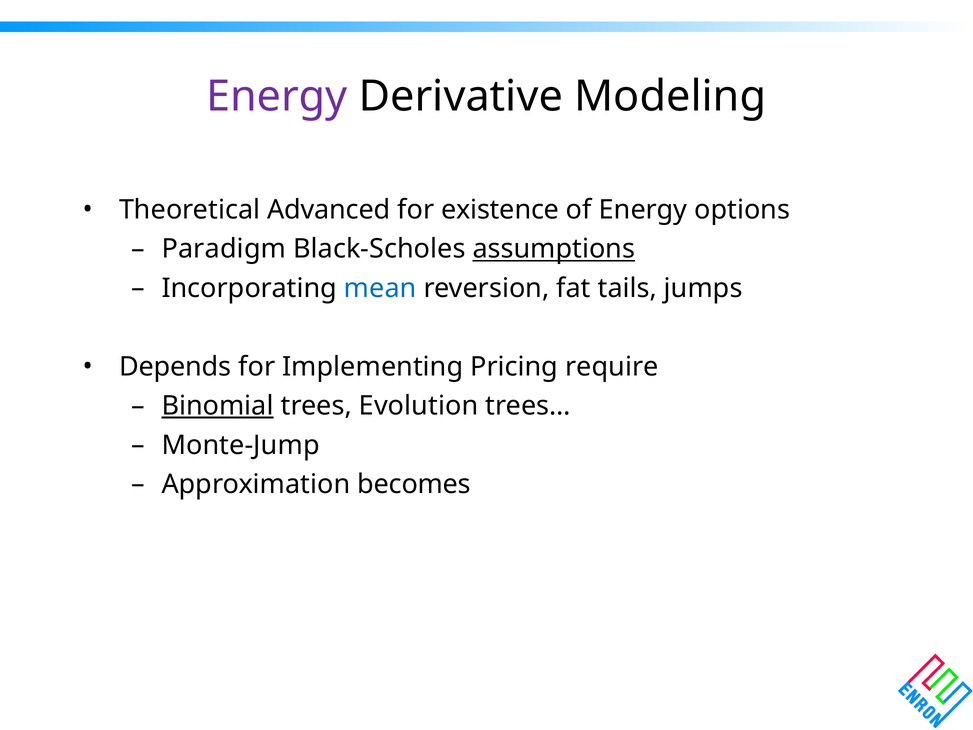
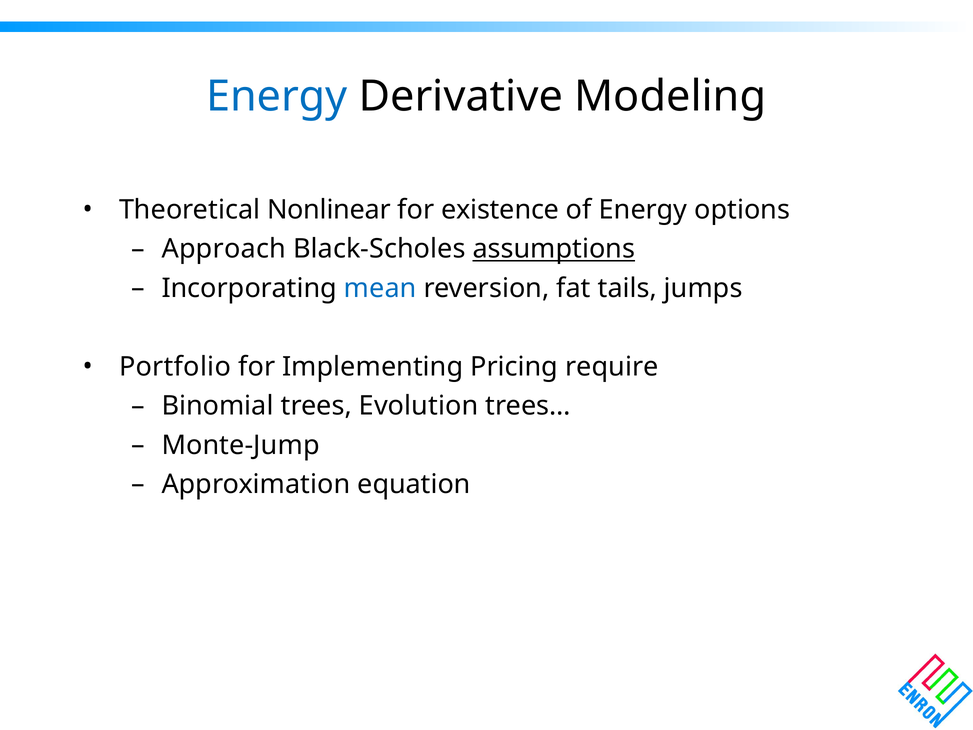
Energy at (277, 96) colour: purple -> blue
Advanced: Advanced -> Nonlinear
Paradigm: Paradigm -> Approach
Depends: Depends -> Portfolio
Binomial underline: present -> none
becomes: becomes -> equation
